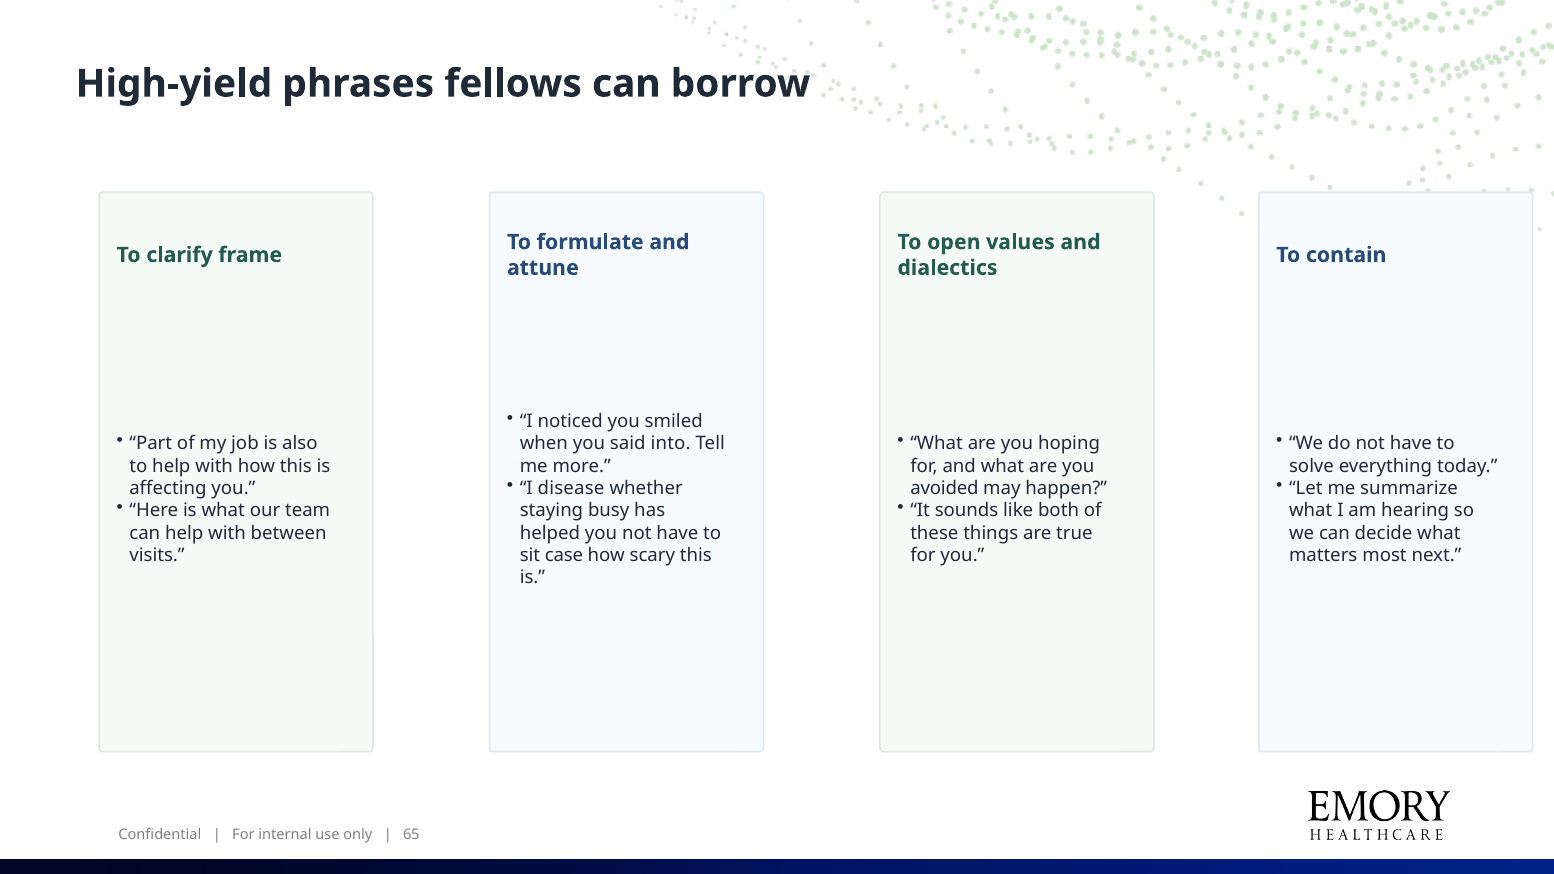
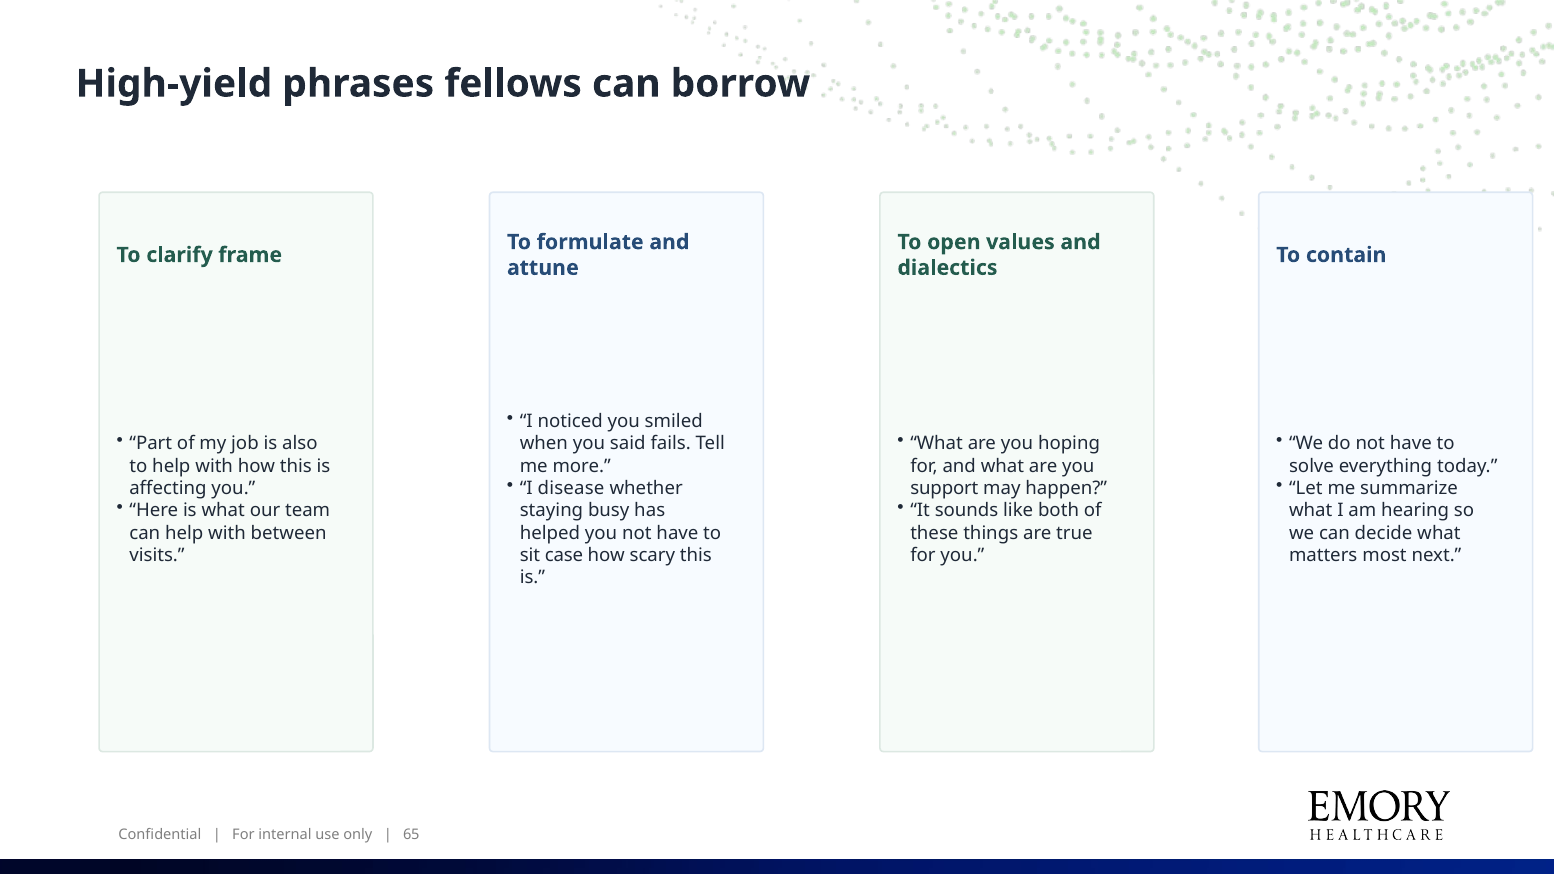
into: into -> fails
avoided: avoided -> support
